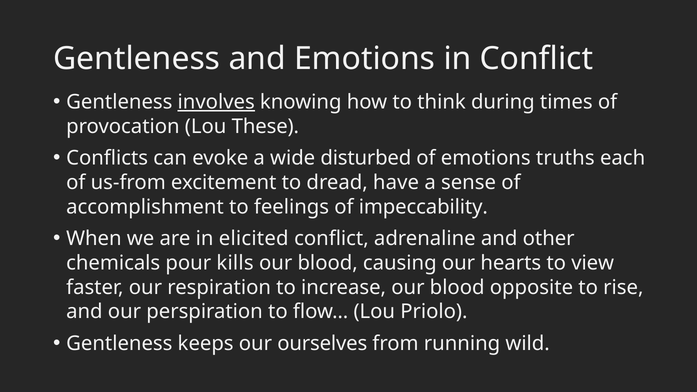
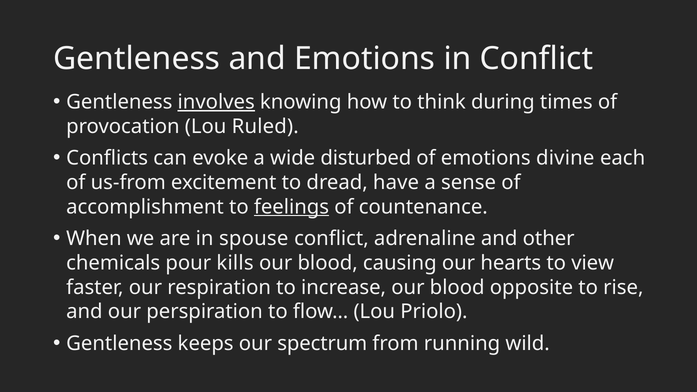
These: These -> Ruled
truths: truths -> divine
feelings underline: none -> present
impeccability: impeccability -> countenance
elicited: elicited -> spouse
ourselves: ourselves -> spectrum
